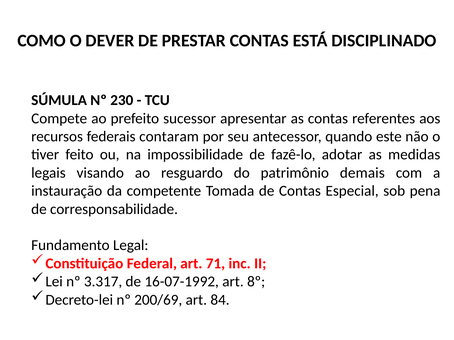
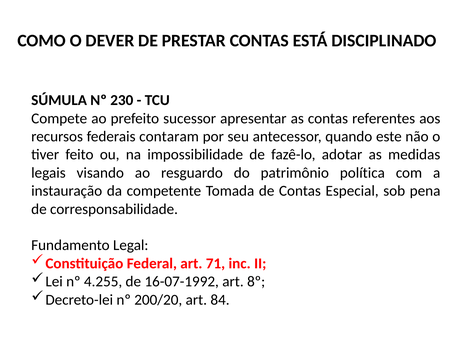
demais: demais -> política
3.317: 3.317 -> 4.255
200/69: 200/69 -> 200/20
